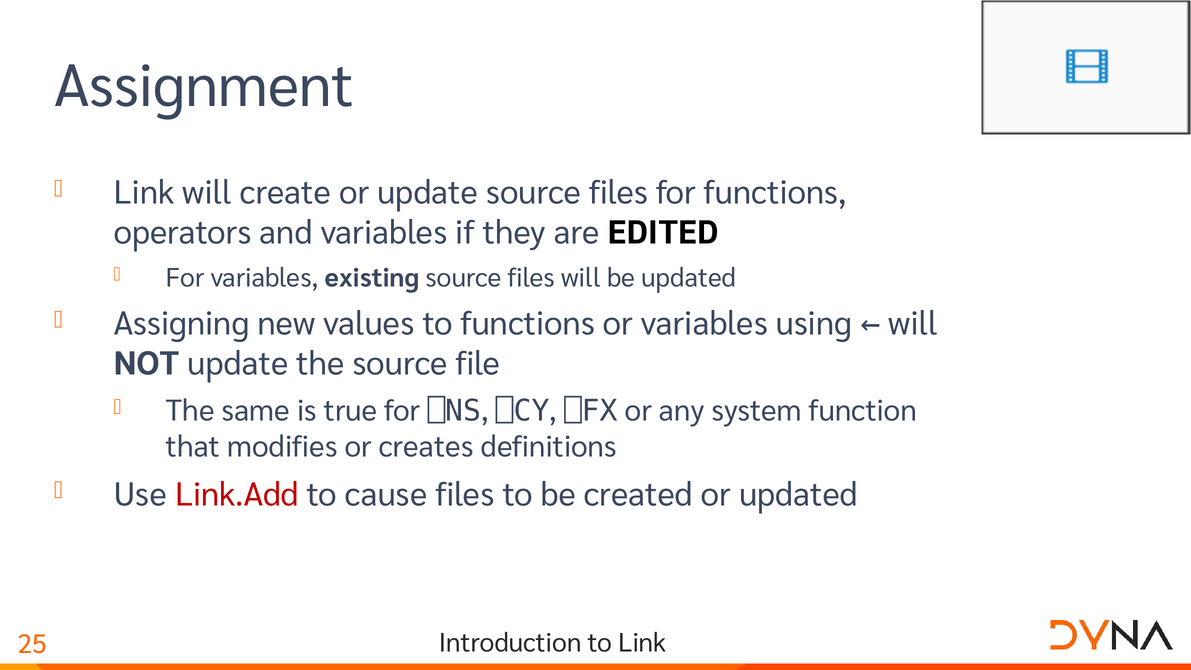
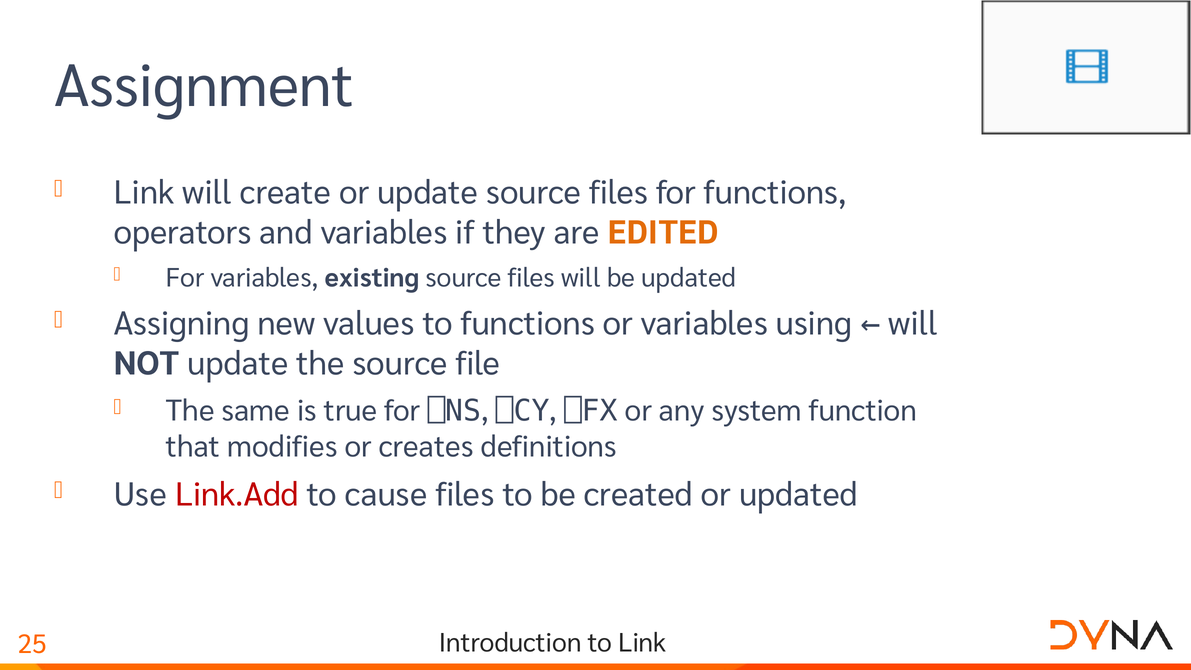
EDITED colour: black -> orange
